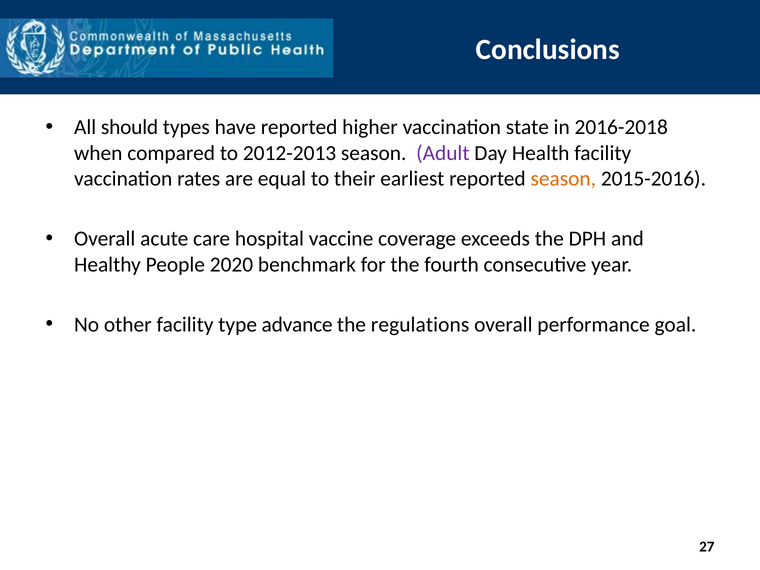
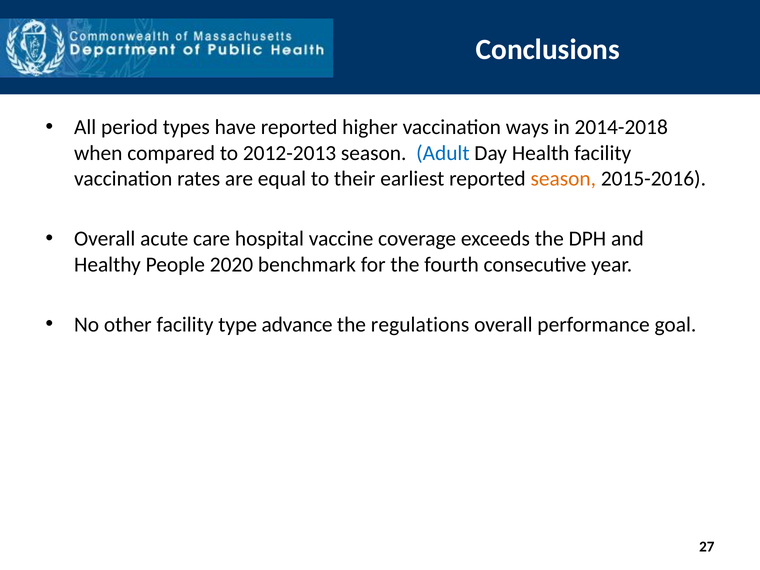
should: should -> period
state: state -> ways
2016-2018: 2016-2018 -> 2014-2018
Adult colour: purple -> blue
